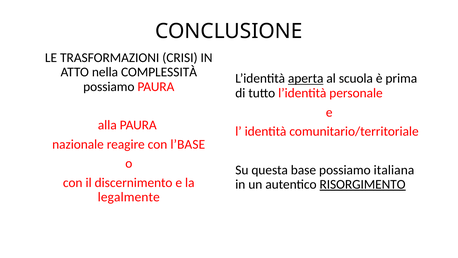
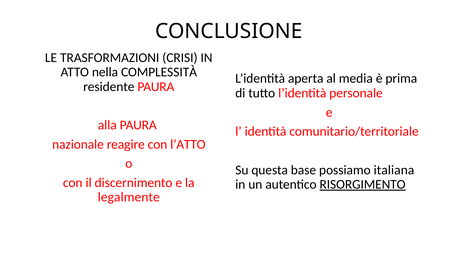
aperta underline: present -> none
scuola: scuola -> media
possiamo at (109, 87): possiamo -> residente
l’BASE: l’BASE -> l’ATTO
